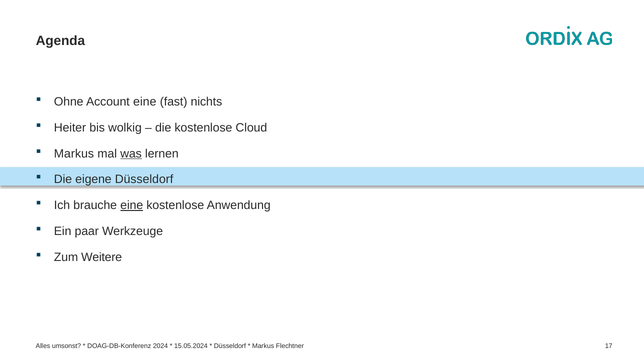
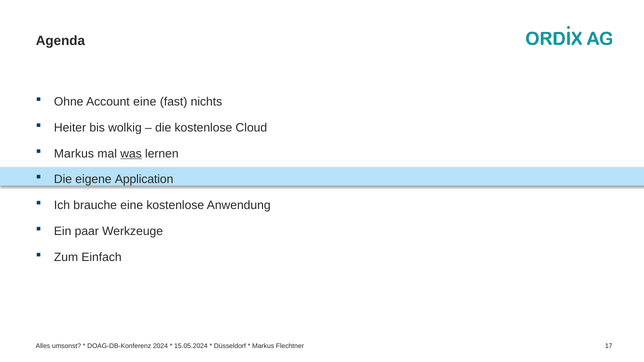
eigene Düsseldorf: Düsseldorf -> Application
eine at (132, 206) underline: present -> none
Weitere: Weitere -> Einfach
